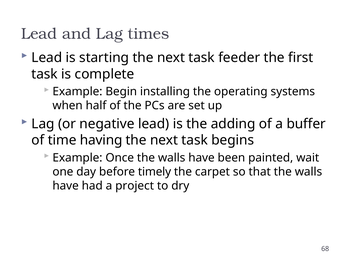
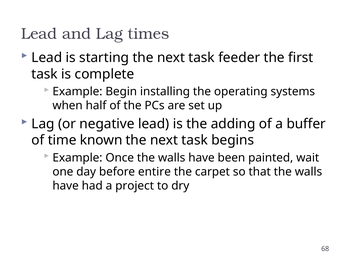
having: having -> known
timely: timely -> entire
